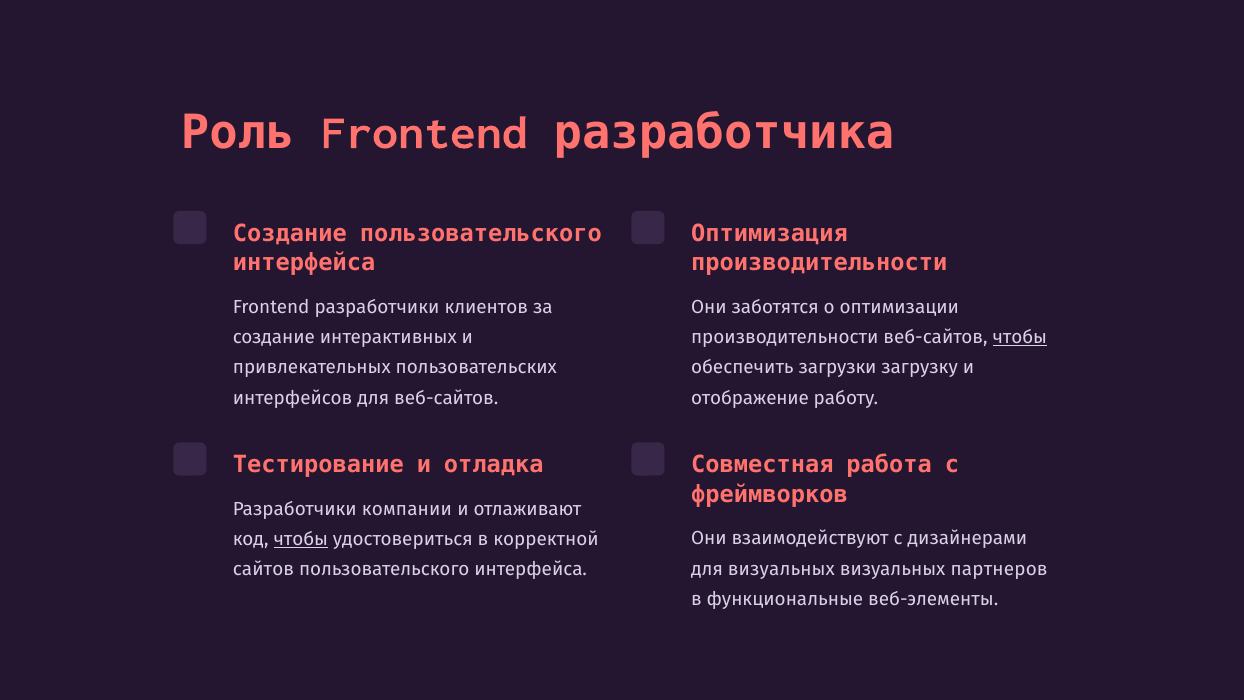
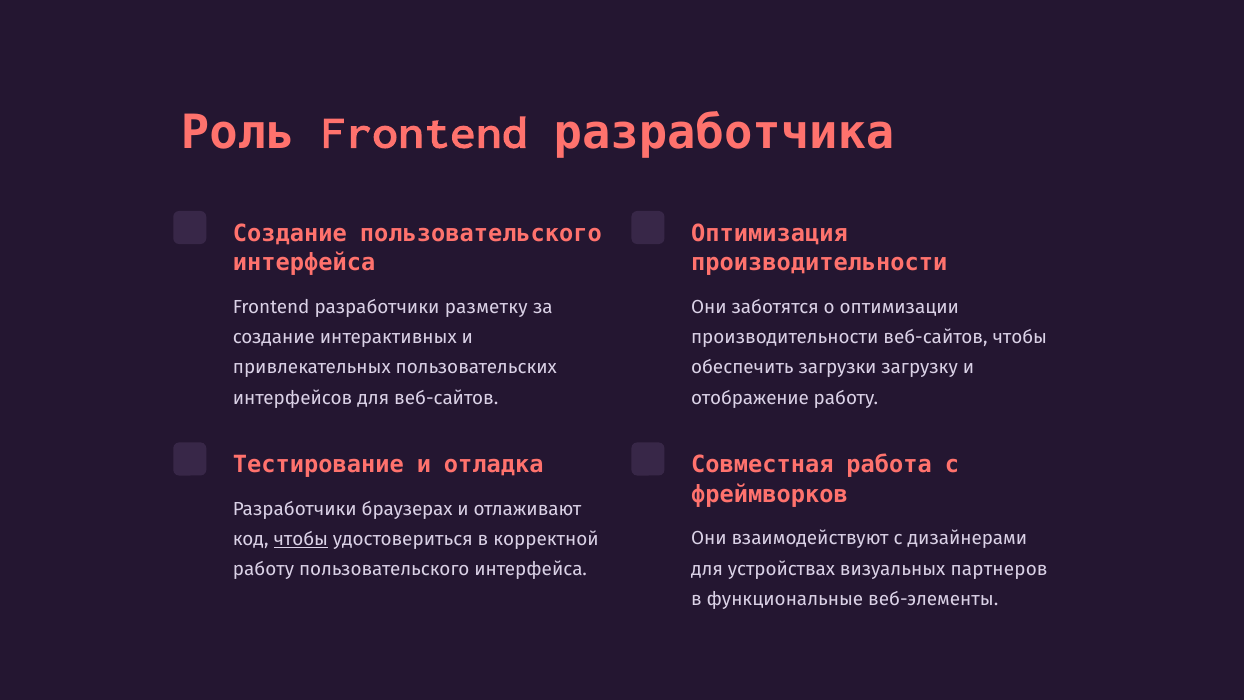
клиентов: клиентов -> разметку
чтобы at (1020, 337) underline: present -> none
компании: компании -> браузерах
для визуальных: визуальных -> устройствах
сайтов at (263, 569): сайтов -> работу
